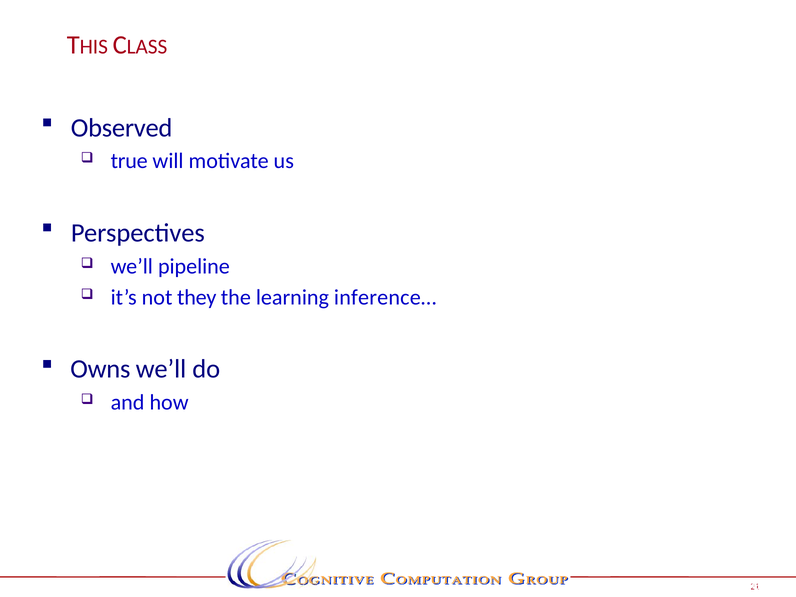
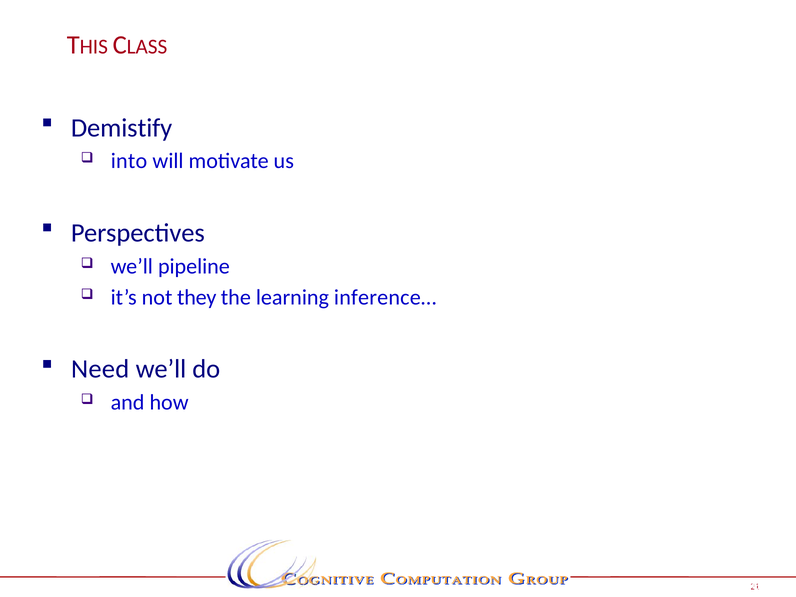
Observed: Observed -> Demistify
true: true -> into
Owns: Owns -> Need
